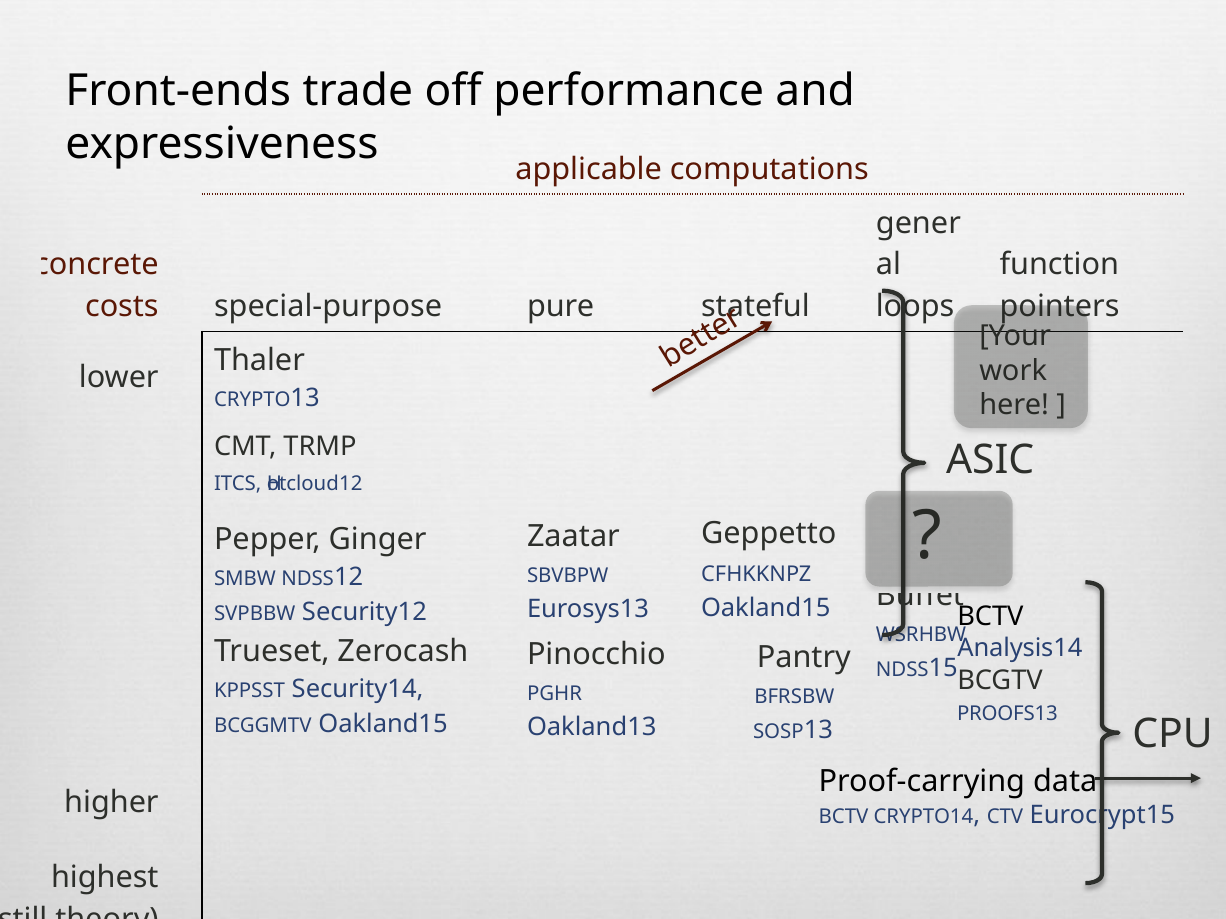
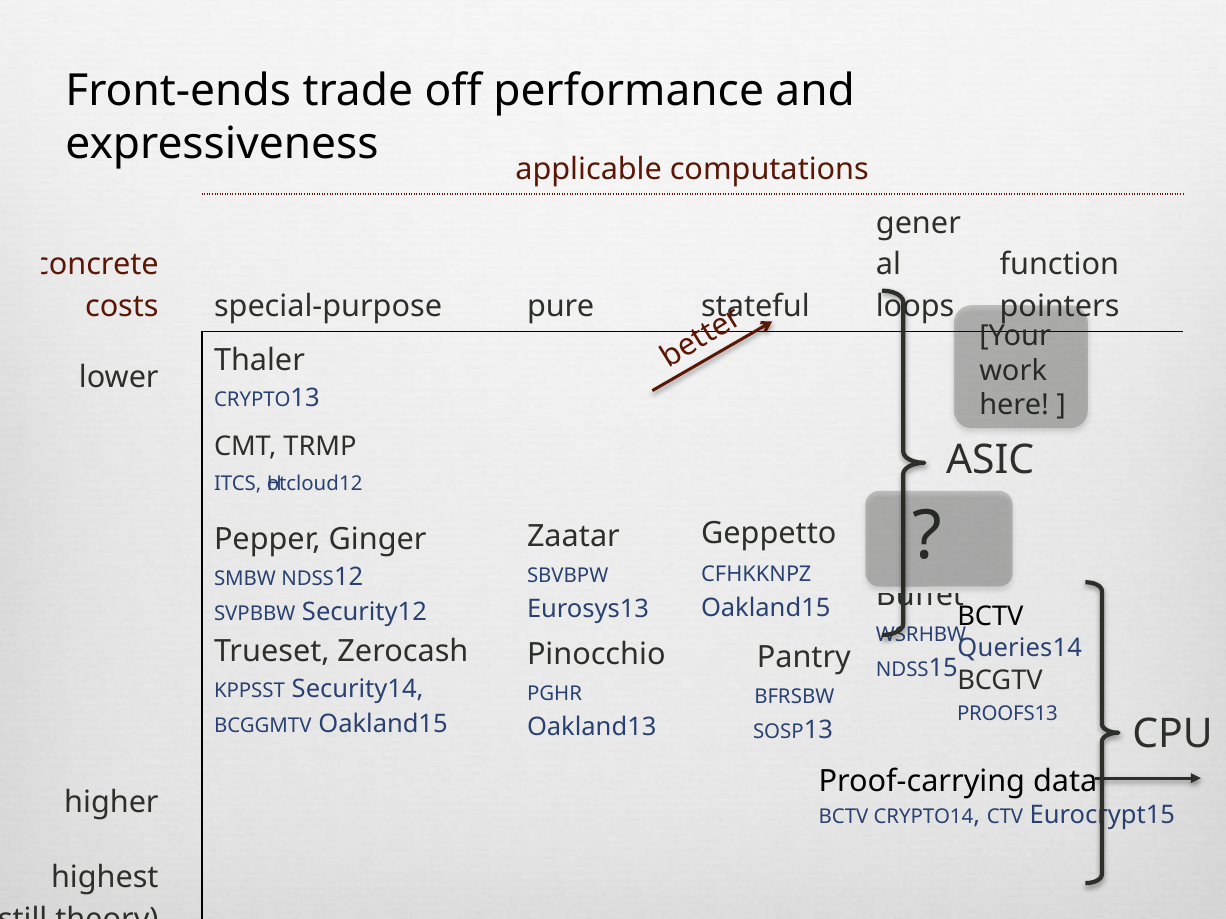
Analysis14: Analysis14 -> Queries14
